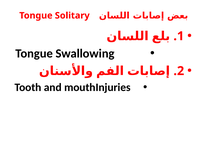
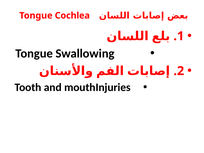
Solitary: Solitary -> Cochlea
